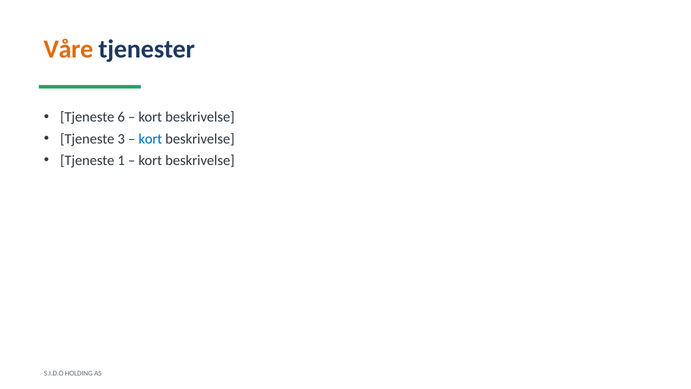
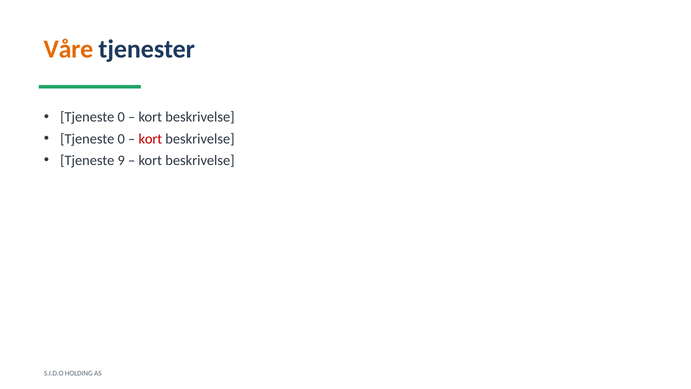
6 at (121, 117): 6 -> 0
3 at (121, 139): 3 -> 0
kort at (150, 139) colour: blue -> red
1: 1 -> 9
